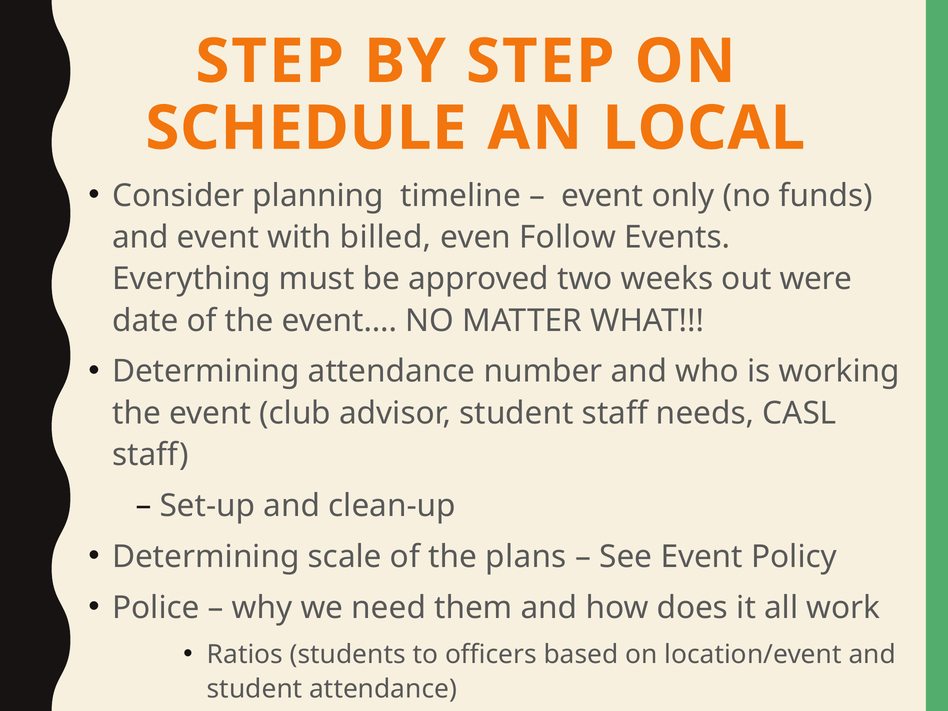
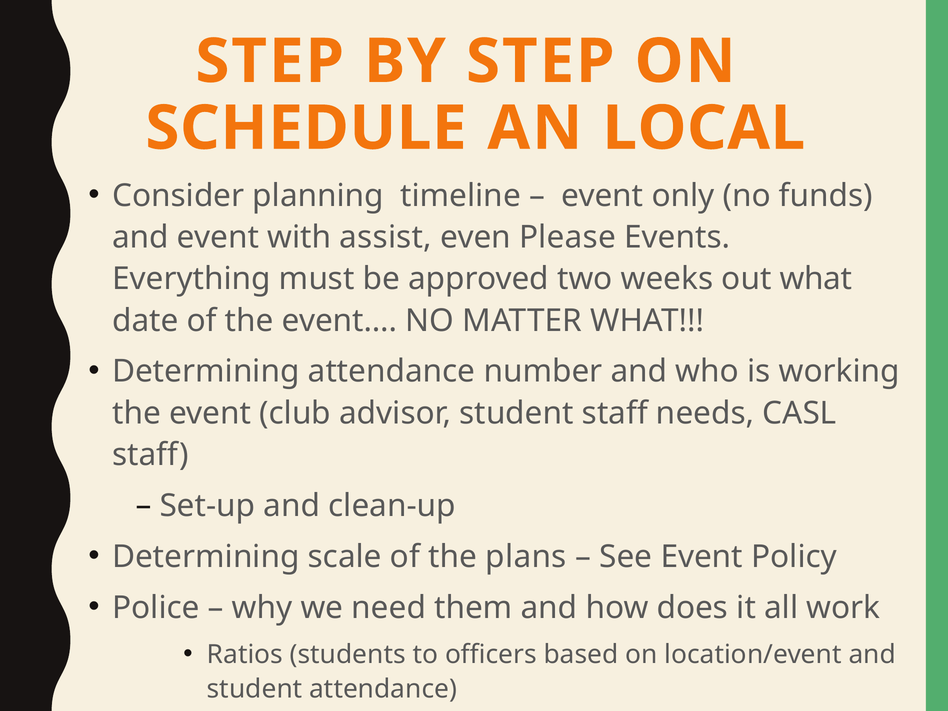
billed: billed -> assist
Follow: Follow -> Please
out were: were -> what
